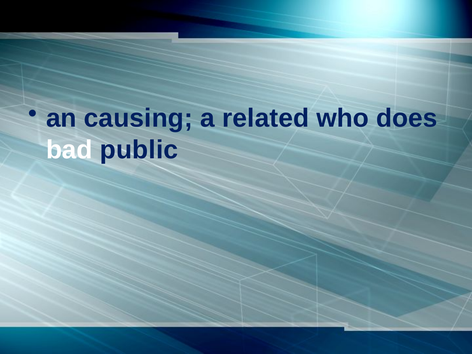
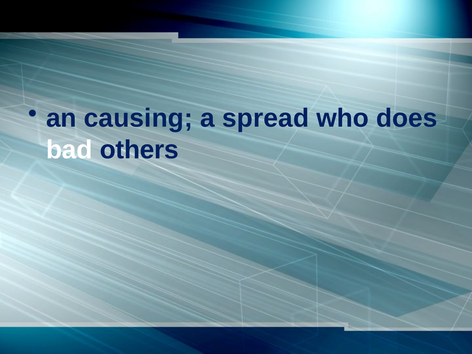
related: related -> spread
public: public -> others
